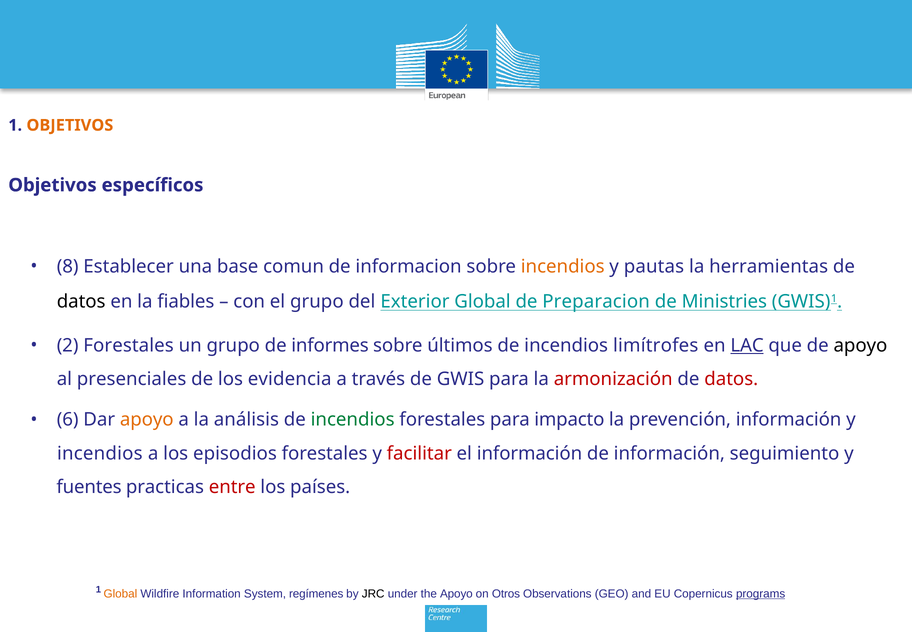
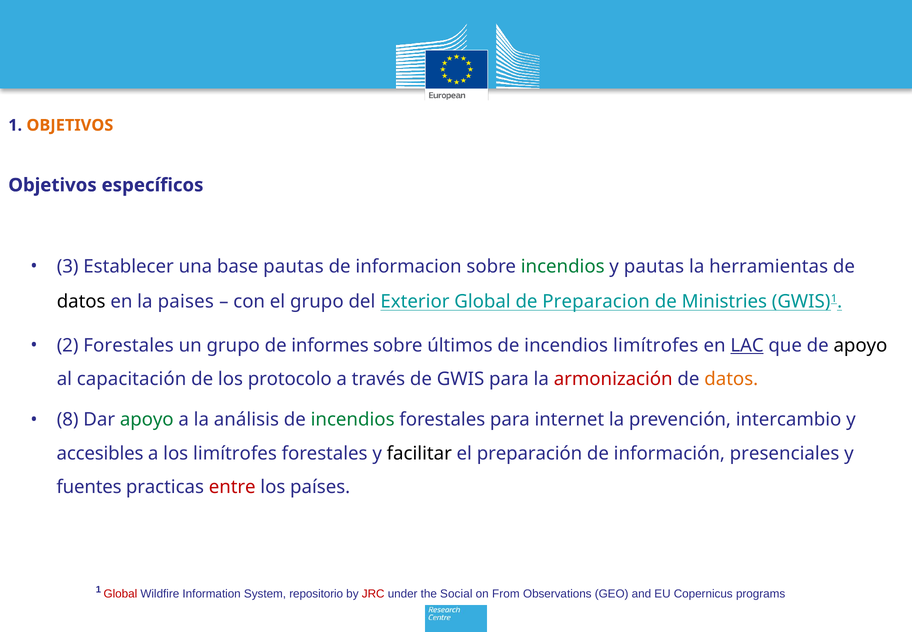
8: 8 -> 3
base comun: comun -> pautas
incendios at (563, 266) colour: orange -> green
fiables: fiables -> paises
presenciales: presenciales -> capacitación
evidencia: evidencia -> protocolo
datos at (731, 379) colour: red -> orange
6: 6 -> 8
apoyo at (147, 419) colour: orange -> green
impacto: impacto -> internet
prevención información: información -> intercambio
incendios at (100, 453): incendios -> accesibles
los episodios: episodios -> limítrofes
facilitar colour: red -> black
el información: información -> preparación
seguimiento: seguimiento -> presenciales
Global at (120, 593) colour: orange -> red
regímenes: regímenes -> repositorio
JRC colour: black -> red
the Apoyo: Apoyo -> Social
Otros: Otros -> From
programs underline: present -> none
